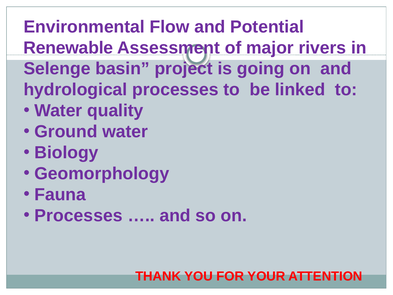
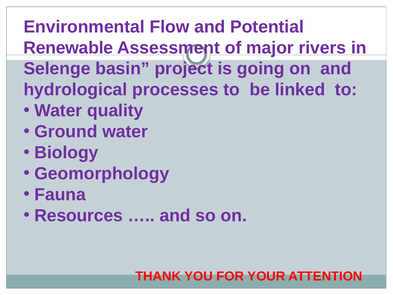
Processes at (79, 215): Processes -> Resources
